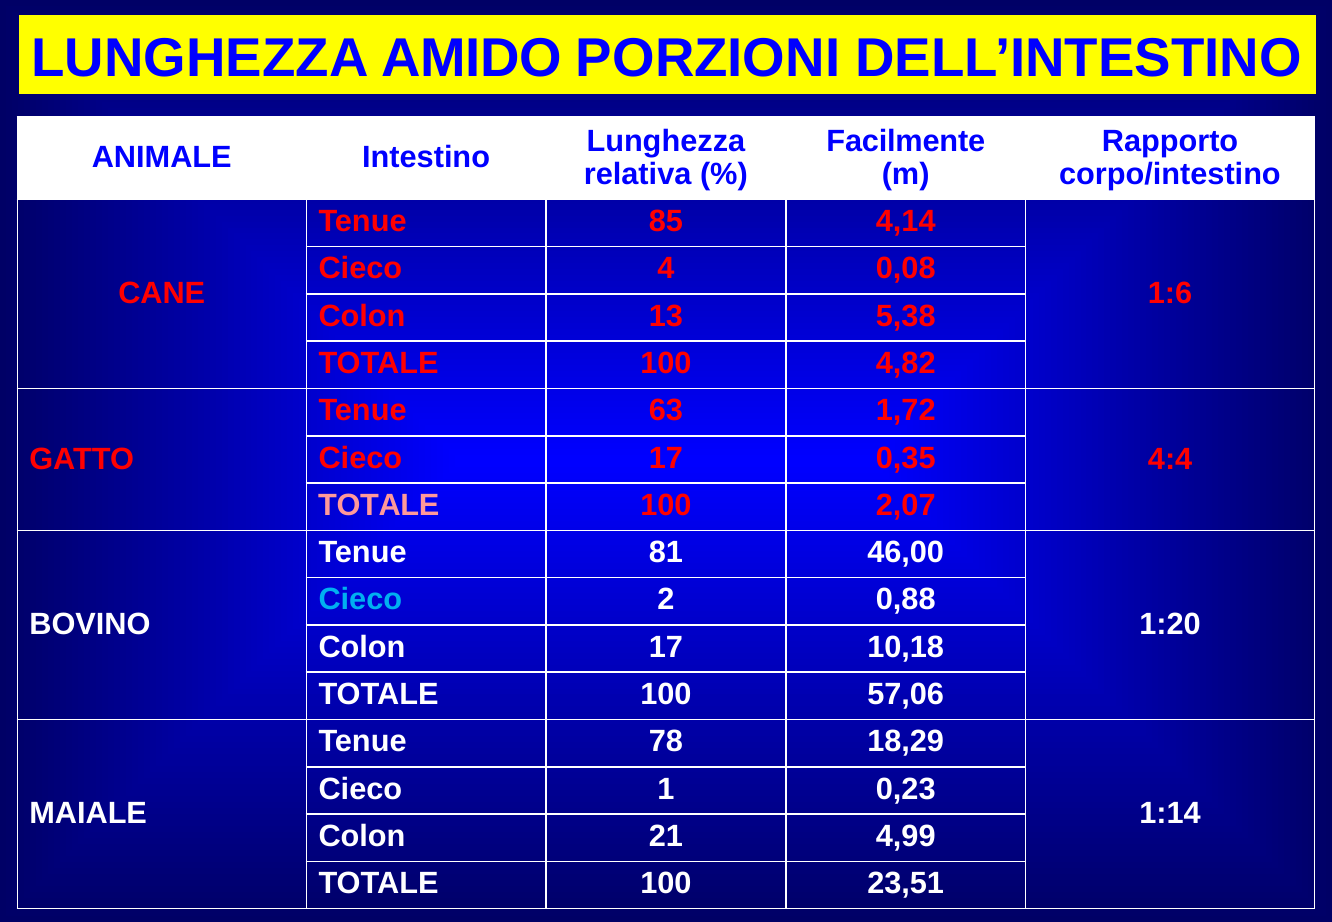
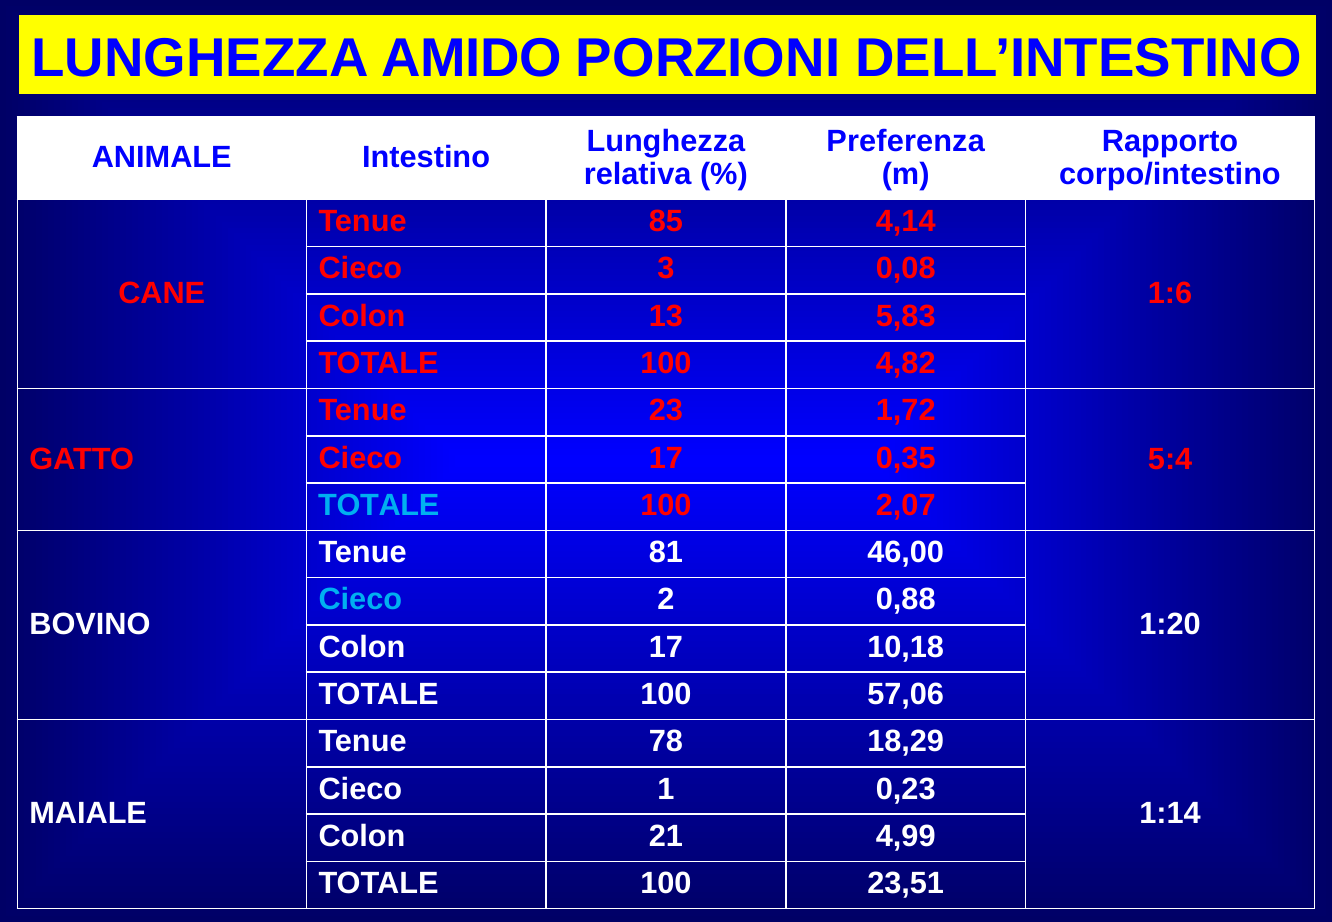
Facilmente: Facilmente -> Preferenza
4: 4 -> 3
5,38: 5,38 -> 5,83
63: 63 -> 23
4:4: 4:4 -> 5:4
TOTALE at (379, 505) colour: pink -> light blue
